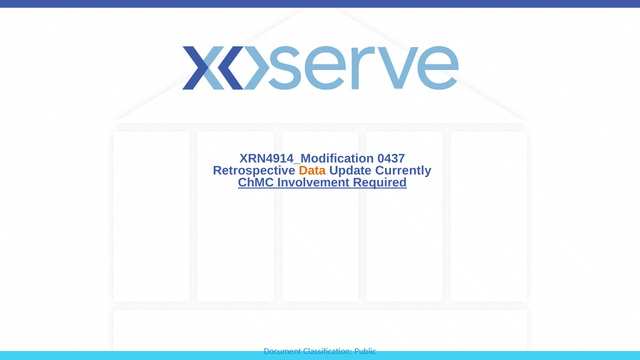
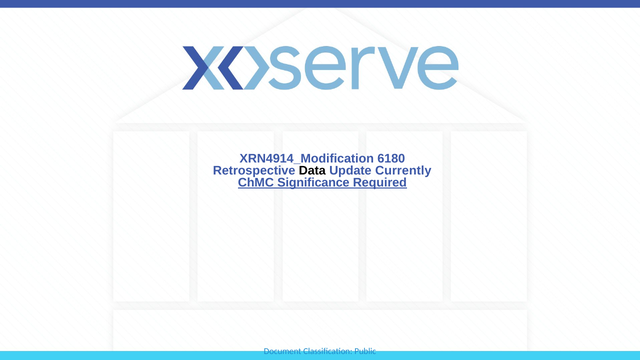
0437: 0437 -> 6180
Data colour: orange -> black
Involvement: Involvement -> Significance
